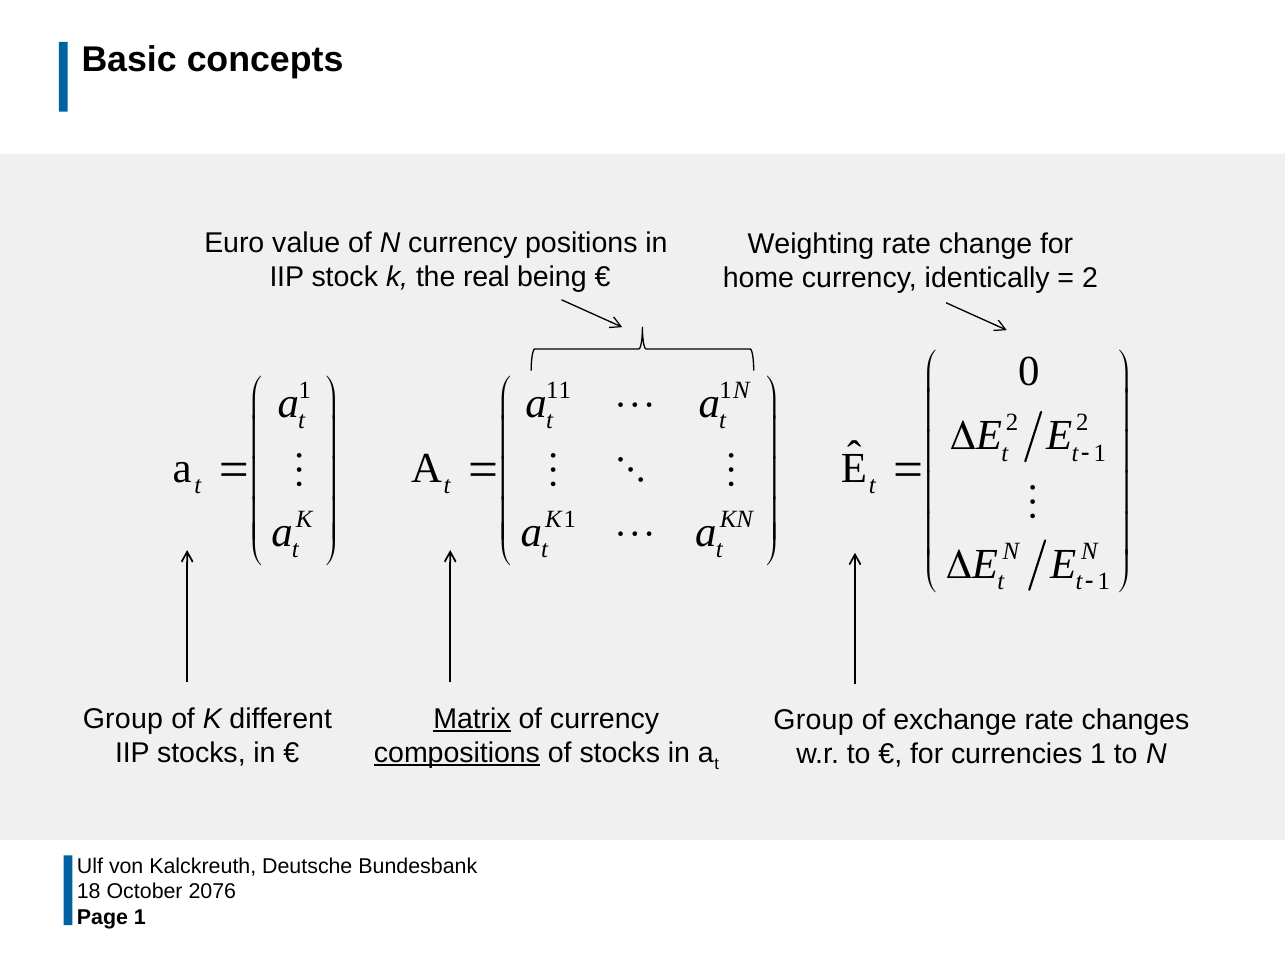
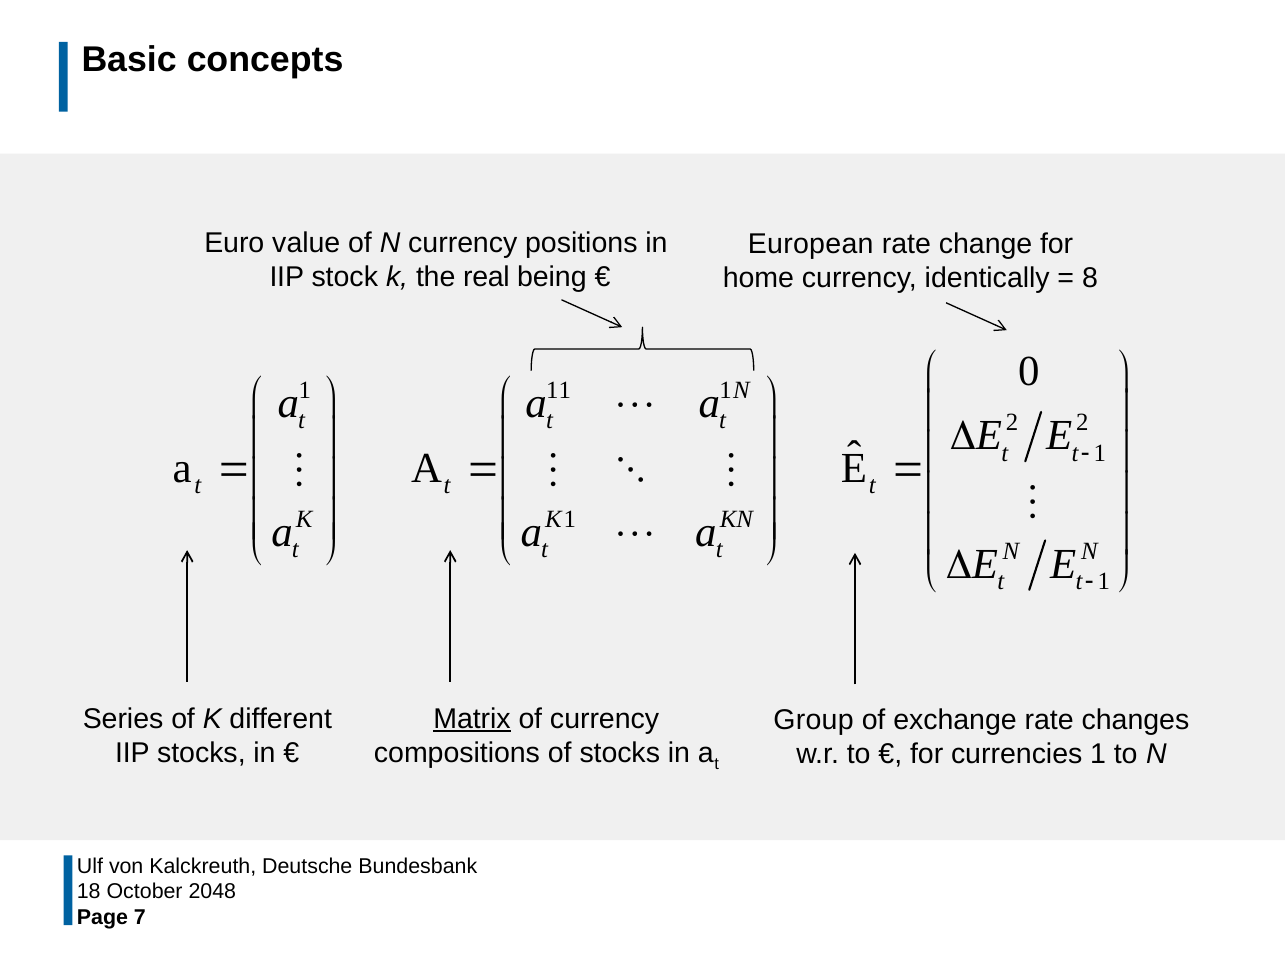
Weighting: Weighting -> European
2 at (1090, 278): 2 -> 8
Group at (123, 719): Group -> Series
compositions underline: present -> none
2076: 2076 -> 2048
Page 1: 1 -> 7
